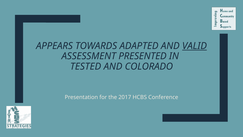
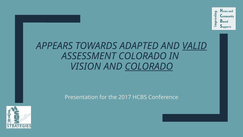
ASSESSMENT PRESENTED: PRESENTED -> COLORADO
TESTED: TESTED -> VISION
COLORADO at (149, 66) underline: none -> present
